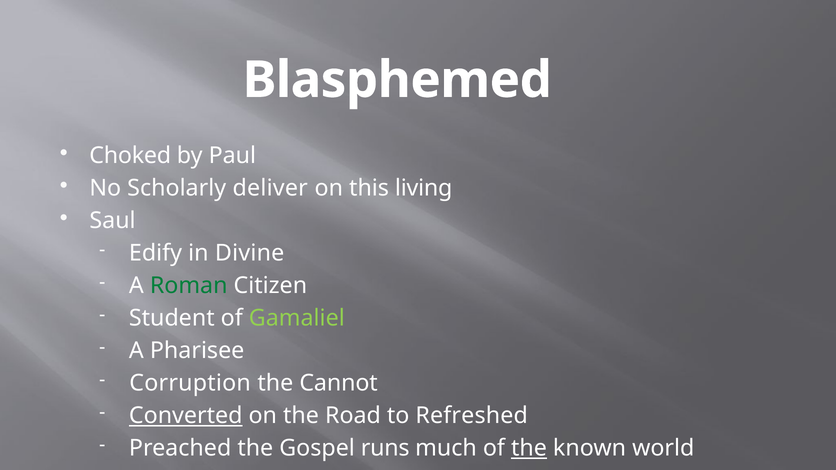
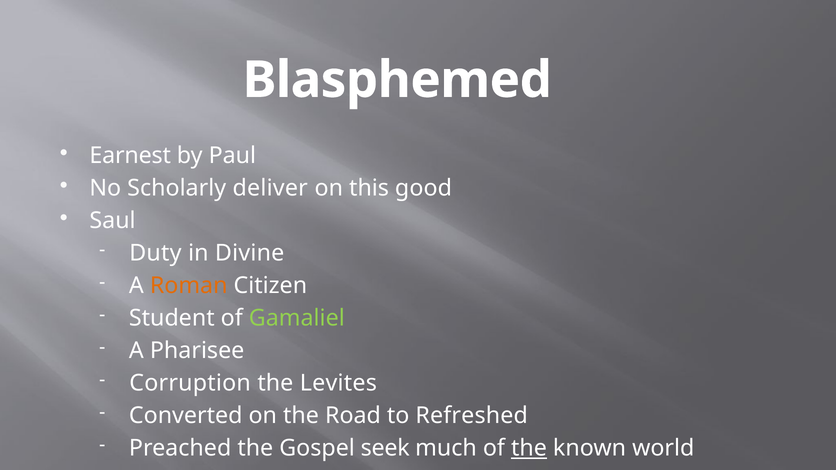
Choked: Choked -> Earnest
living: living -> good
Edify: Edify -> Duty
Roman colour: green -> orange
Cannot: Cannot -> Levites
Converted underline: present -> none
runs: runs -> seek
